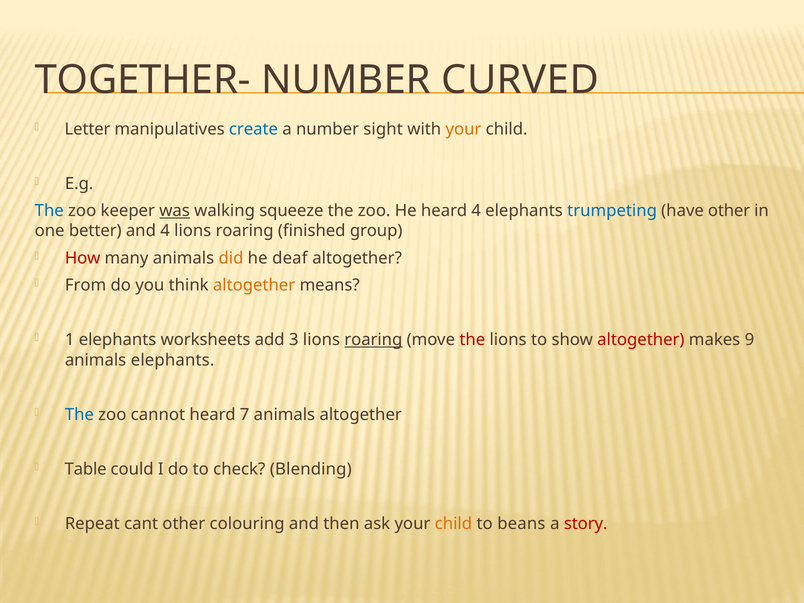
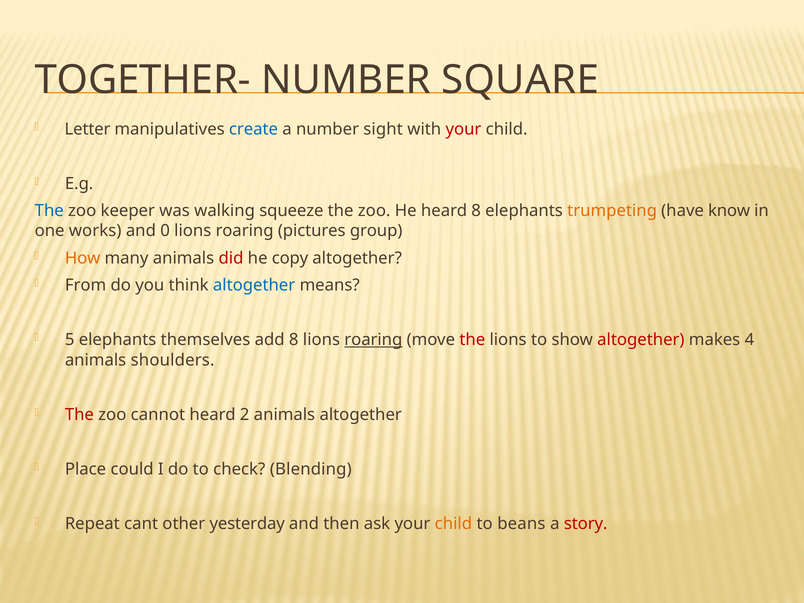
CURVED: CURVED -> SQUARE
your at (463, 129) colour: orange -> red
was underline: present -> none
heard 4: 4 -> 8
trumpeting colour: blue -> orange
have other: other -> know
better: better -> works
and 4: 4 -> 0
finished: finished -> pictures
How colour: red -> orange
did colour: orange -> red
deaf: deaf -> copy
altogether at (254, 285) colour: orange -> blue
1: 1 -> 5
worksheets: worksheets -> themselves
add 3: 3 -> 8
9: 9 -> 4
animals elephants: elephants -> shoulders
The at (79, 415) colour: blue -> red
7: 7 -> 2
Table: Table -> Place
colouring: colouring -> yesterday
